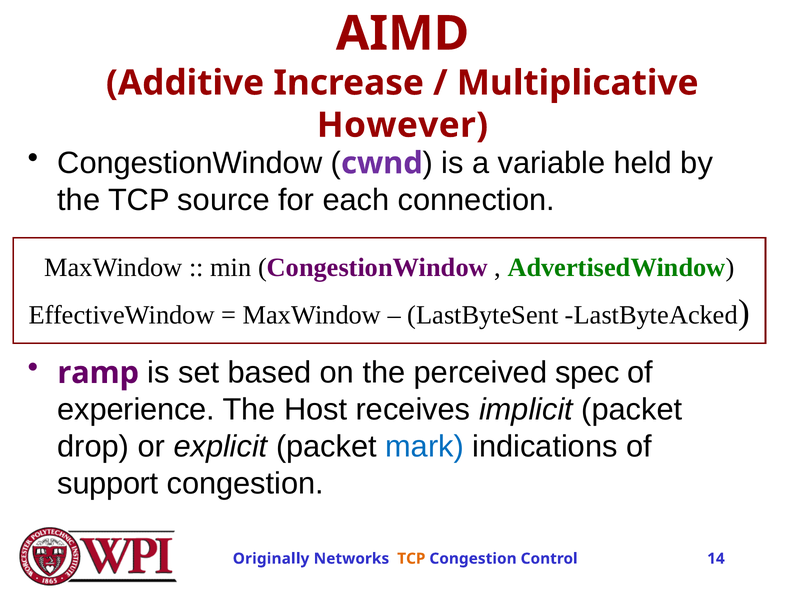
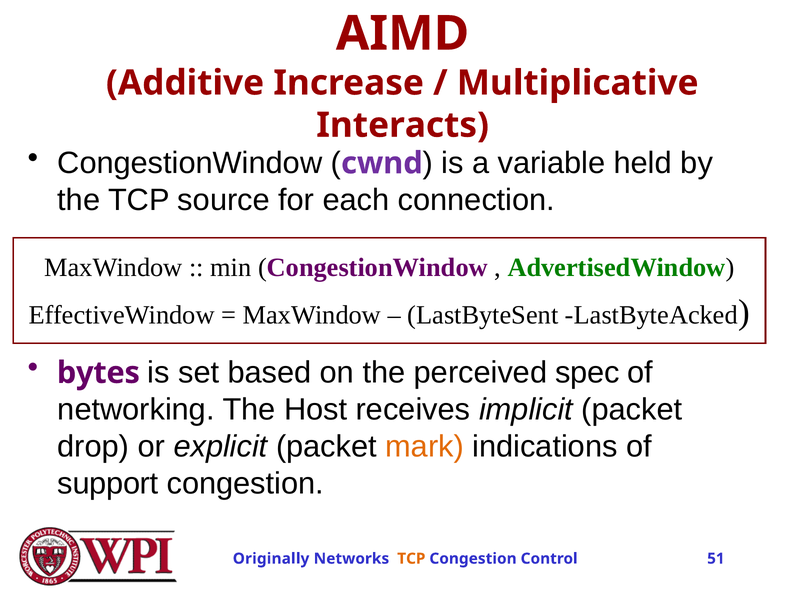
However: However -> Interacts
ramp: ramp -> bytes
experience: experience -> networking
mark colour: blue -> orange
14: 14 -> 51
